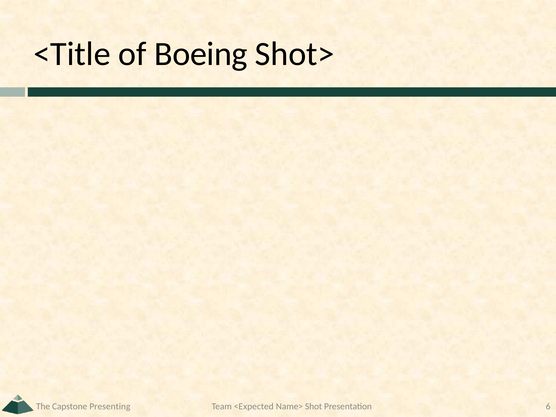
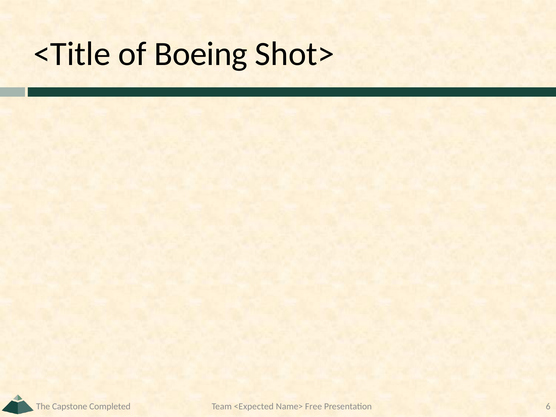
Presenting: Presenting -> Completed
Shot: Shot -> Free
